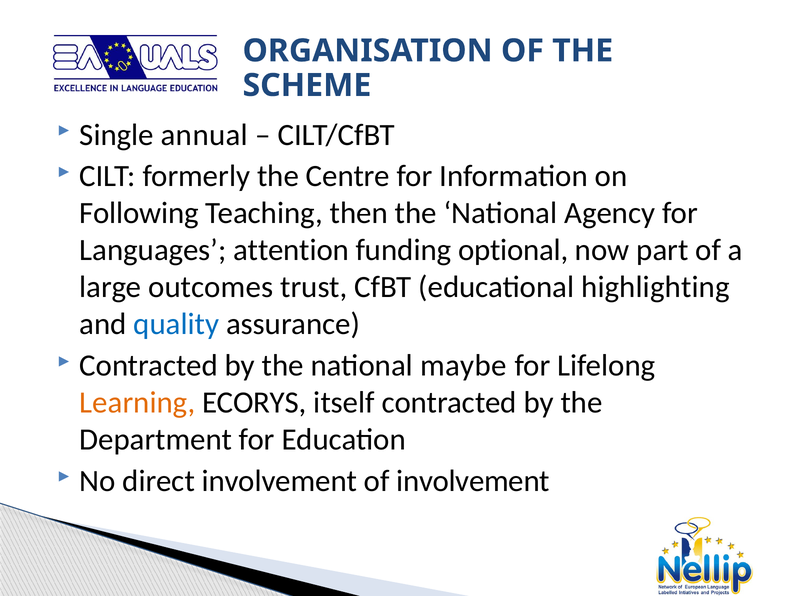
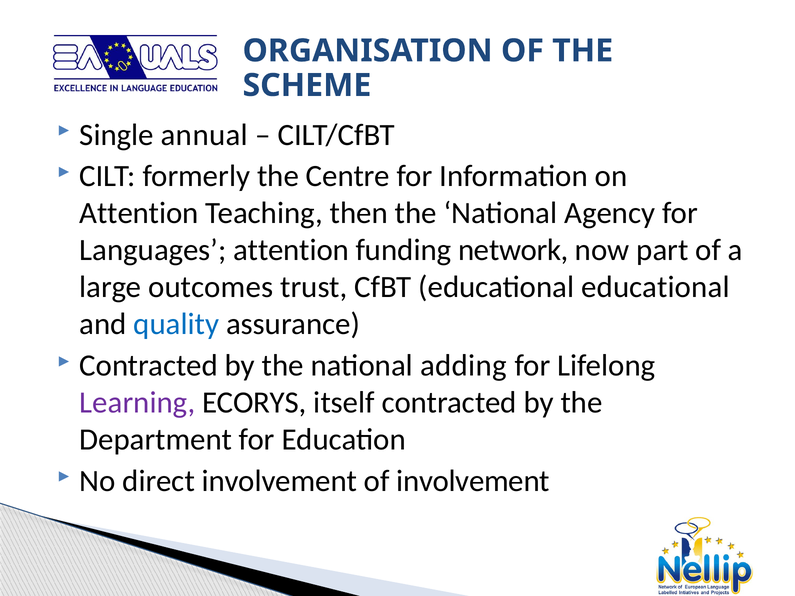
Following at (139, 213): Following -> Attention
optional: optional -> network
educational highlighting: highlighting -> educational
maybe: maybe -> adding
Learning colour: orange -> purple
